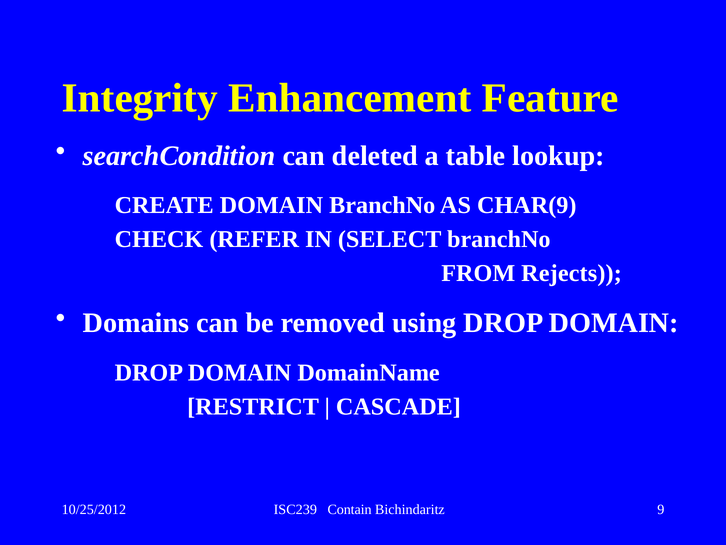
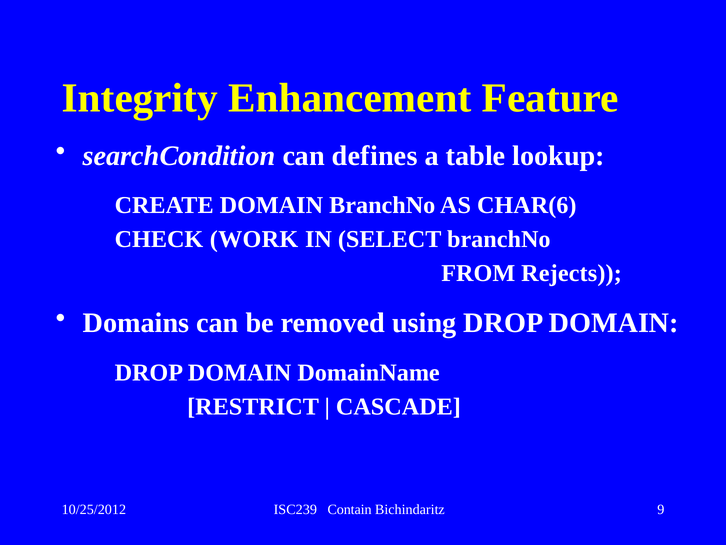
deleted: deleted -> defines
CHAR(9: CHAR(9 -> CHAR(6
REFER: REFER -> WORK
